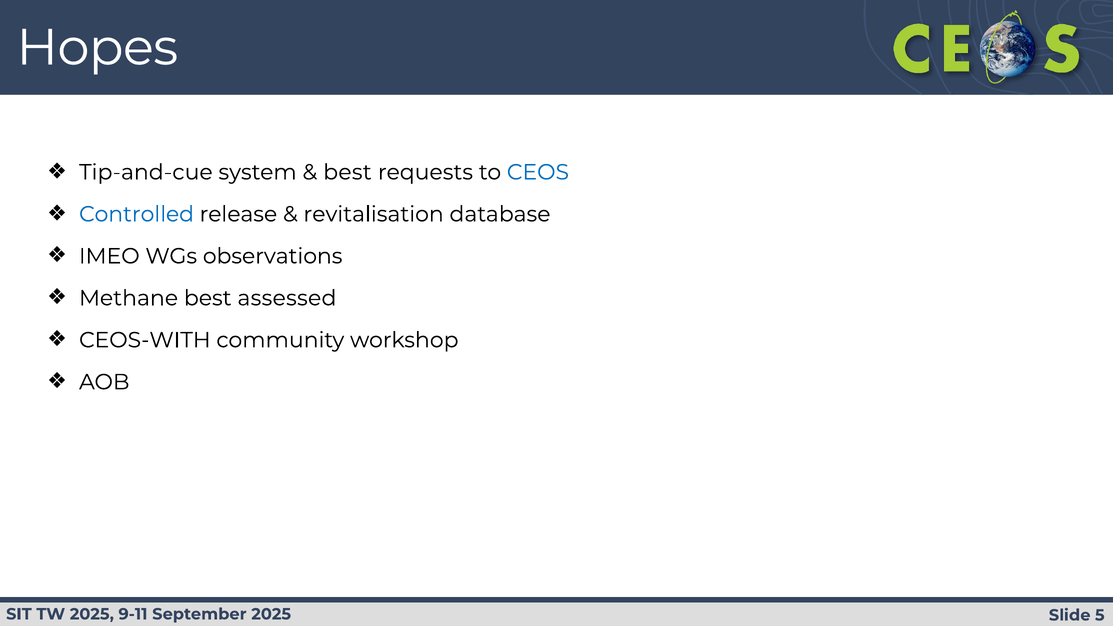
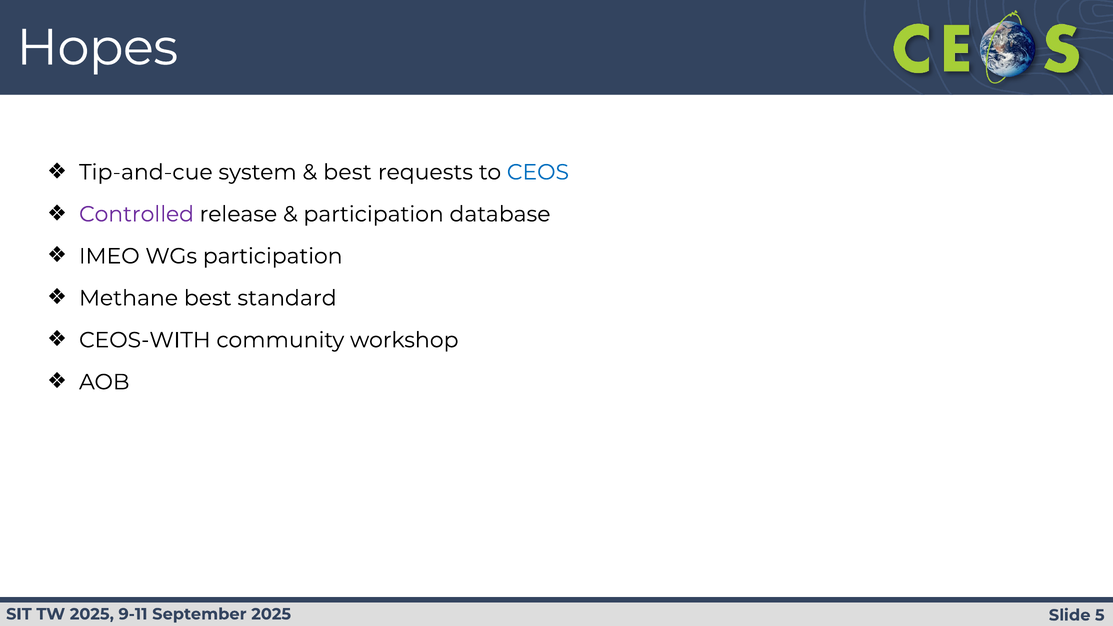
Controlled colour: blue -> purple
revitalisation at (374, 214): revitalisation -> participation
WGs observations: observations -> participation
assessed: assessed -> standard
